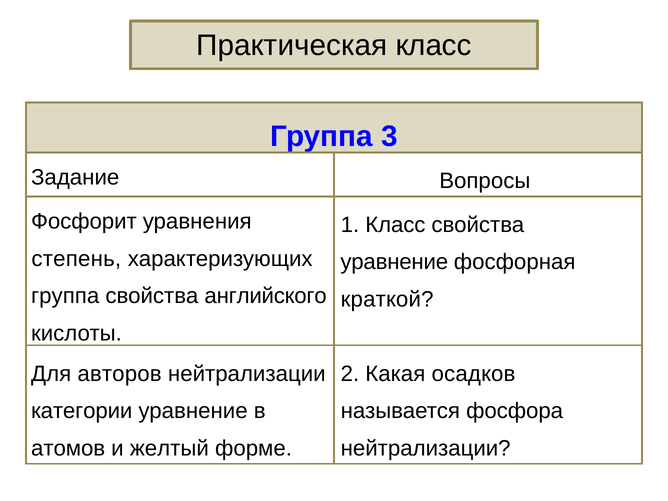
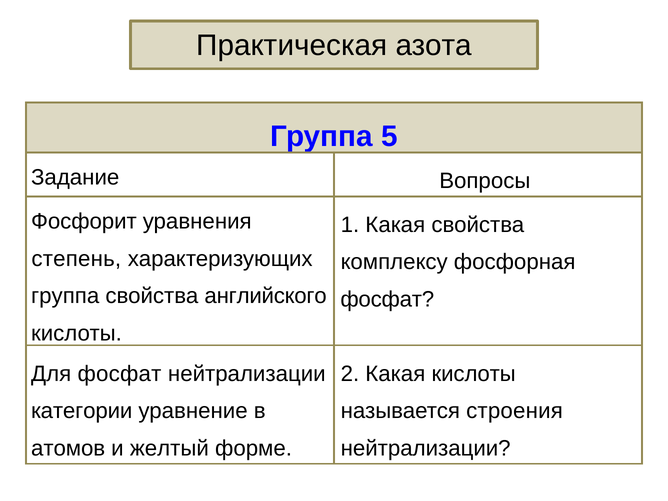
Практическая класс: класс -> азота
3: 3 -> 5
1 Класс: Класс -> Какая
уравнение at (394, 262): уравнение -> комплексу
краткой at (387, 299): краткой -> фосфат
Для авторов: авторов -> фосфат
Какая осадков: осадков -> кислоты
фосфора: фосфора -> строения
